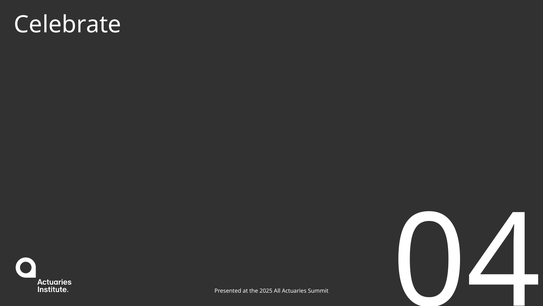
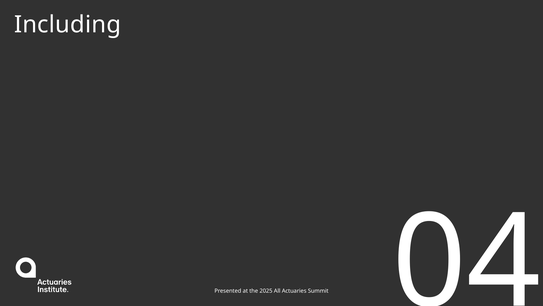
Celebrate: Celebrate -> Including
